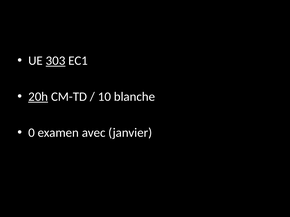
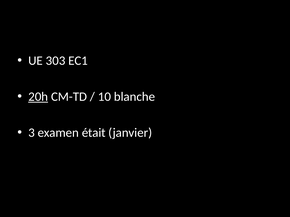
303 underline: present -> none
0: 0 -> 3
avec: avec -> était
